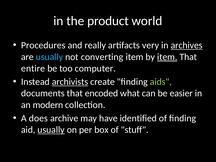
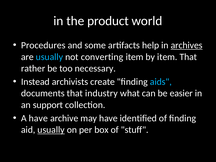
really: really -> some
very: very -> help
item at (167, 57) underline: present -> none
entire: entire -> rather
computer: computer -> necessary
archivists underline: present -> none
aids colour: light green -> light blue
encoded: encoded -> industry
modern: modern -> support
A does: does -> have
